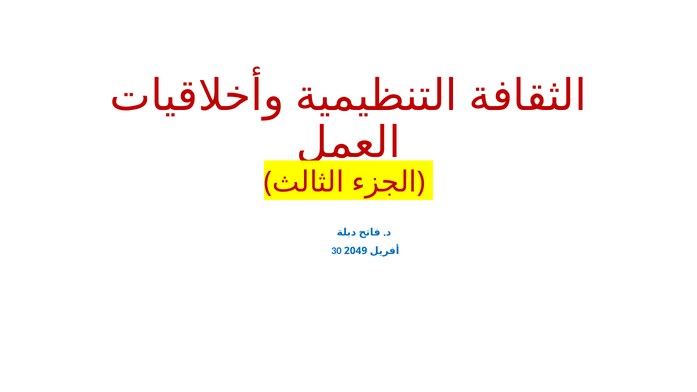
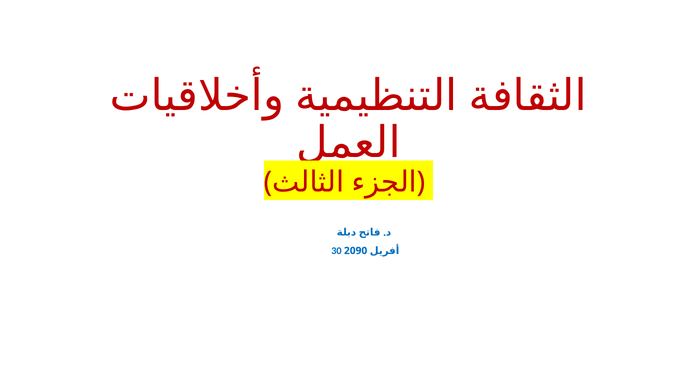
2049: 2049 -> 2090
